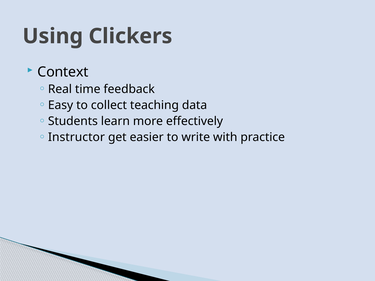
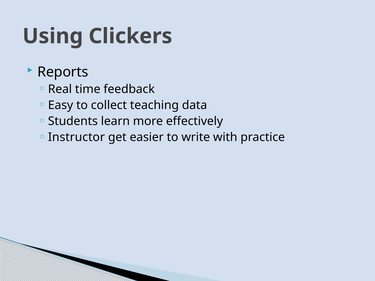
Context: Context -> Reports
